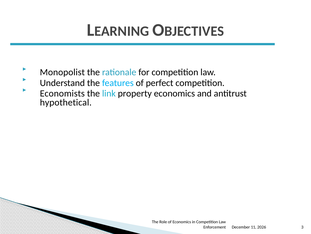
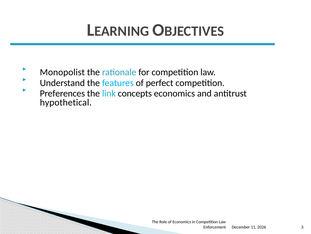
Economists: Economists -> Preferences
property: property -> concepts
